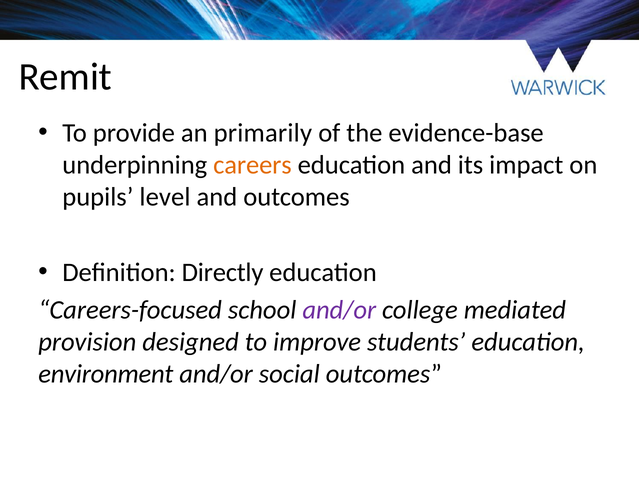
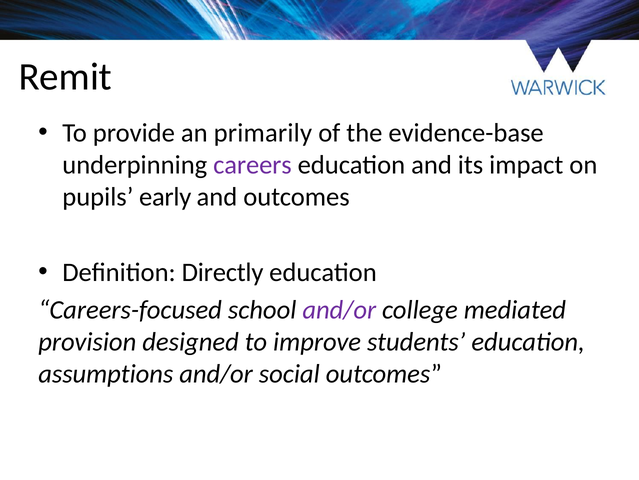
careers colour: orange -> purple
level: level -> early
environment: environment -> assumptions
